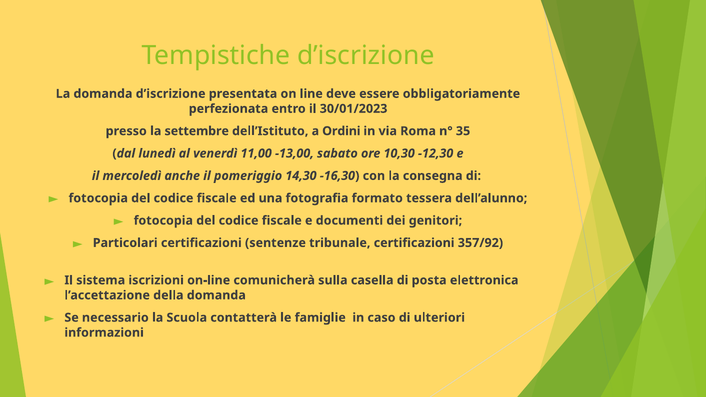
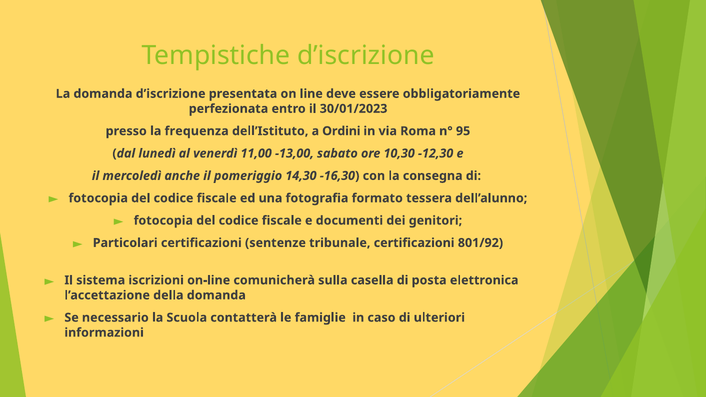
settembre: settembre -> frequenza
35: 35 -> 95
357/92: 357/92 -> 801/92
